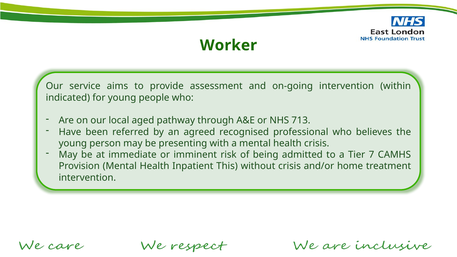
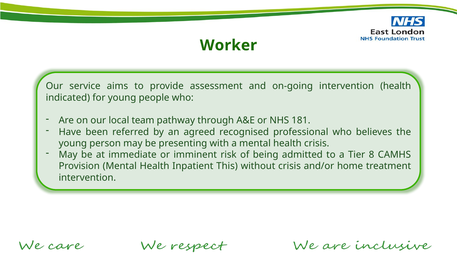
intervention within: within -> health
aged: aged -> team
713: 713 -> 181
7: 7 -> 8
